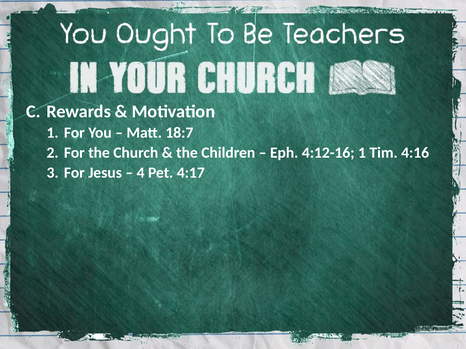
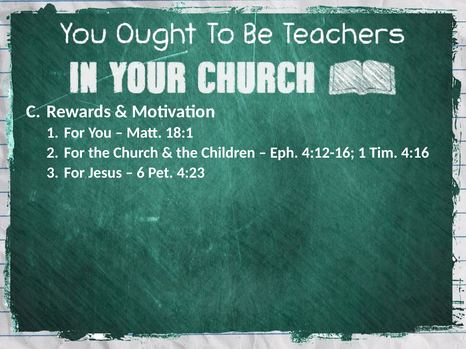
18:7: 18:7 -> 18:1
4: 4 -> 6
4:17: 4:17 -> 4:23
